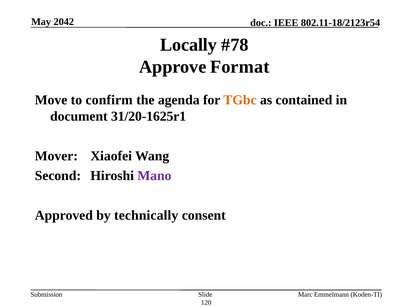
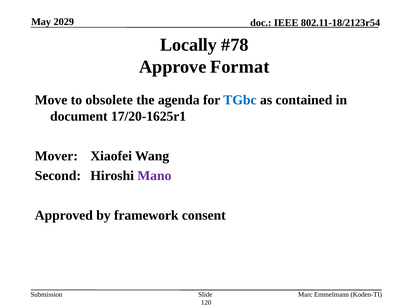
2042: 2042 -> 2029
confirm: confirm -> obsolete
TGbc colour: orange -> blue
31/20-1625r1: 31/20-1625r1 -> 17/20-1625r1
technically: technically -> framework
